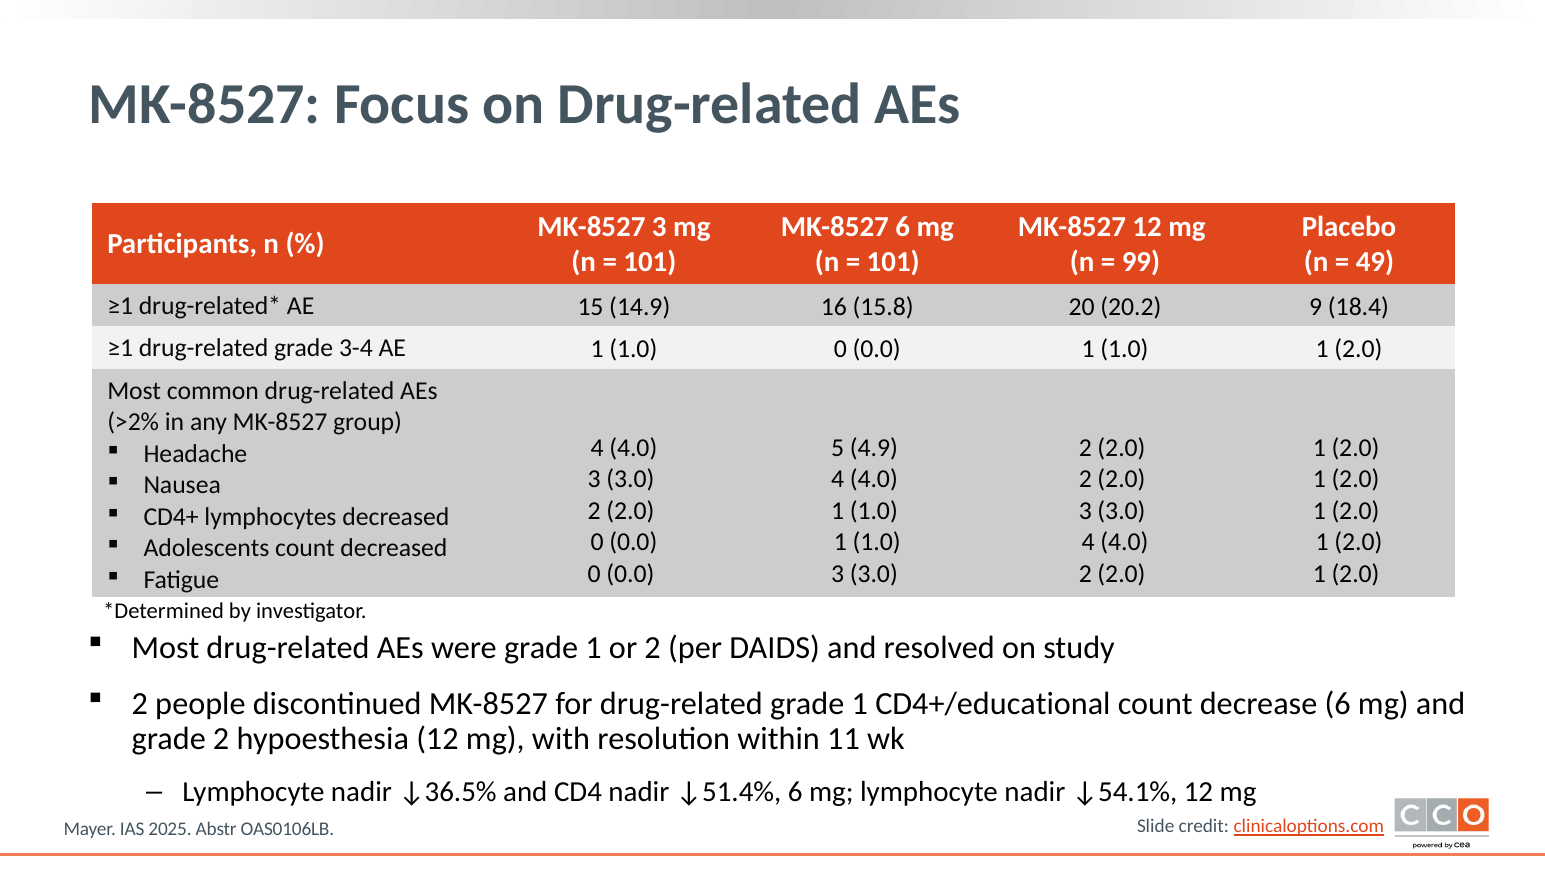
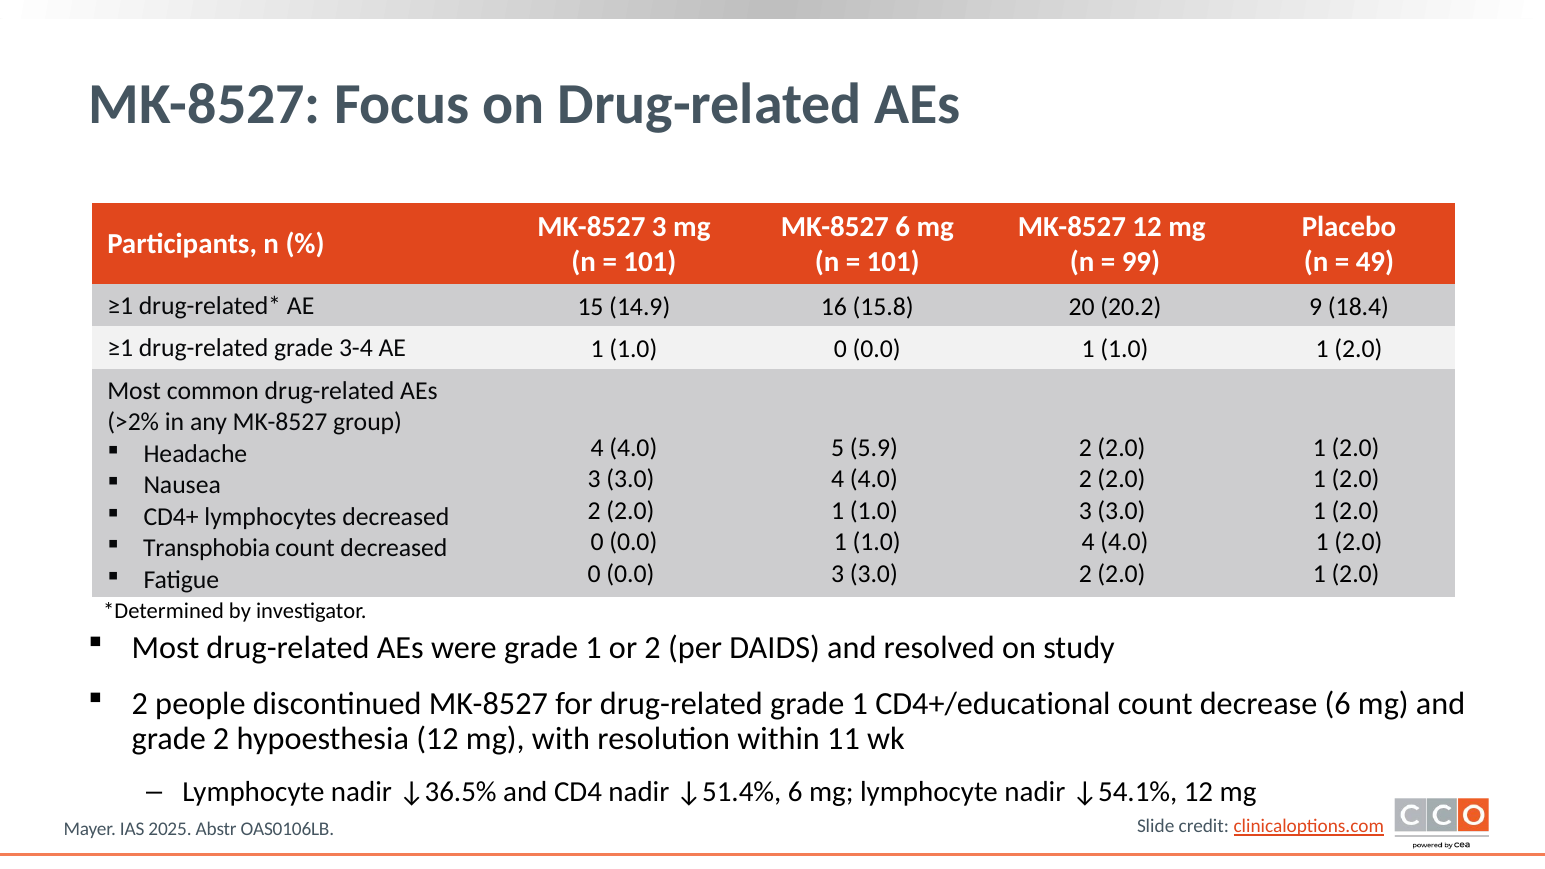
4.9: 4.9 -> 5.9
Adolescents: Adolescents -> Transphobia
